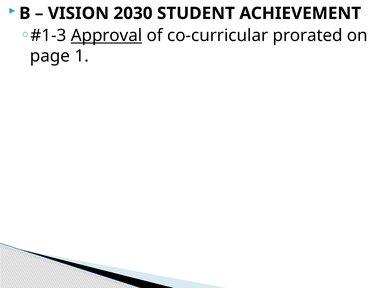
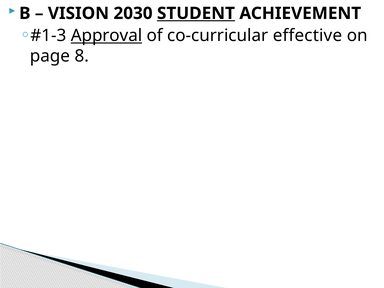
STUDENT underline: none -> present
prorated: prorated -> effective
1: 1 -> 8
